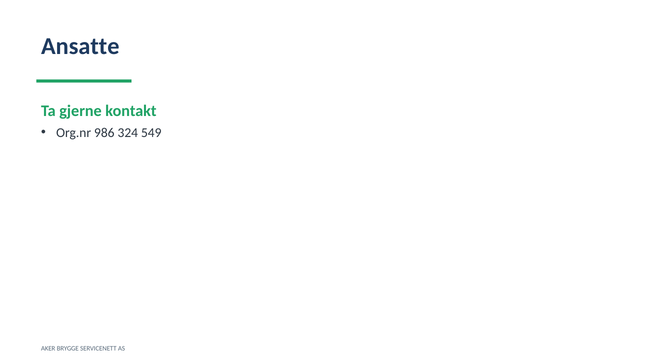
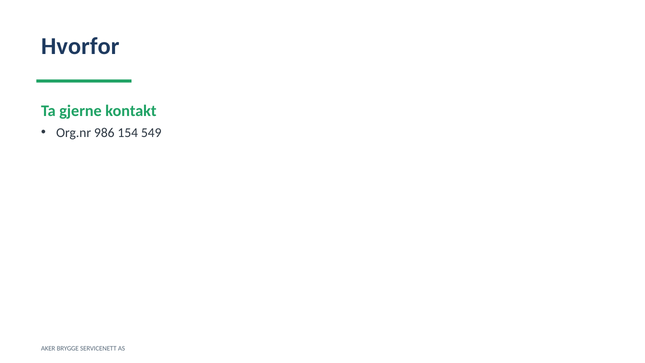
Ansatte: Ansatte -> Hvorfor
324: 324 -> 154
